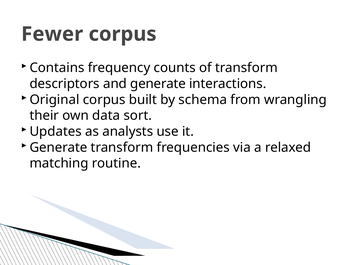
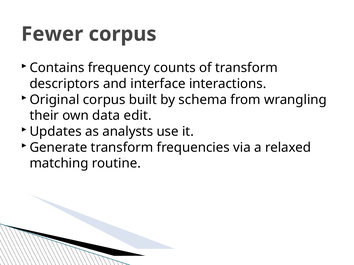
and generate: generate -> interface
sort: sort -> edit
